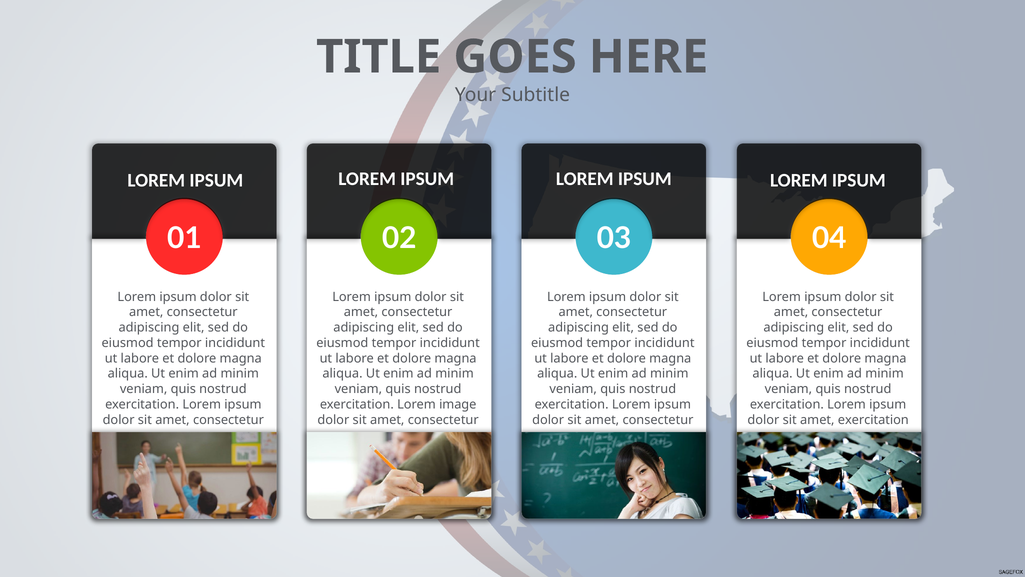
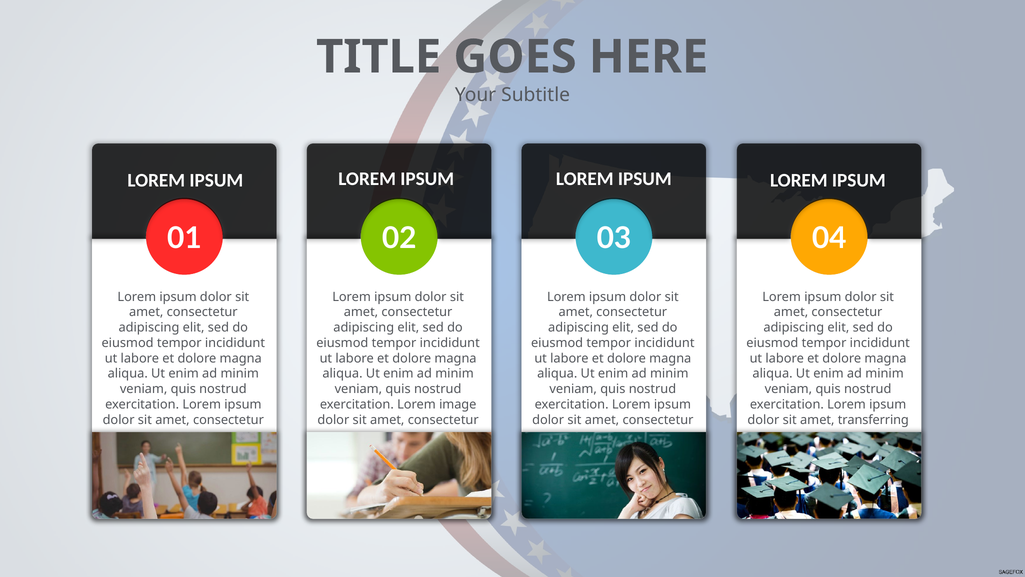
amet exercitation: exercitation -> transferring
